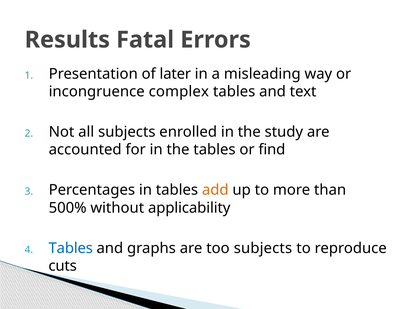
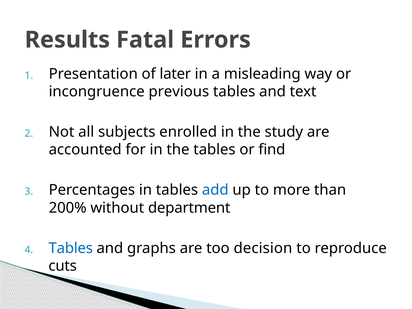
complex: complex -> previous
add colour: orange -> blue
500%: 500% -> 200%
applicability: applicability -> department
too subjects: subjects -> decision
